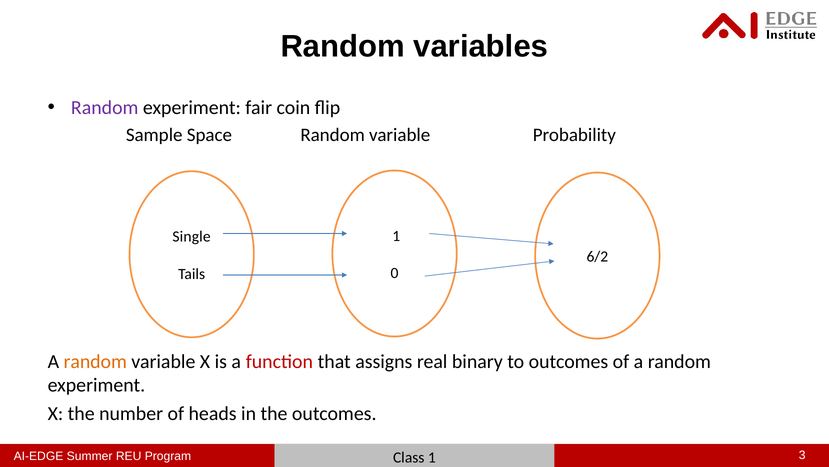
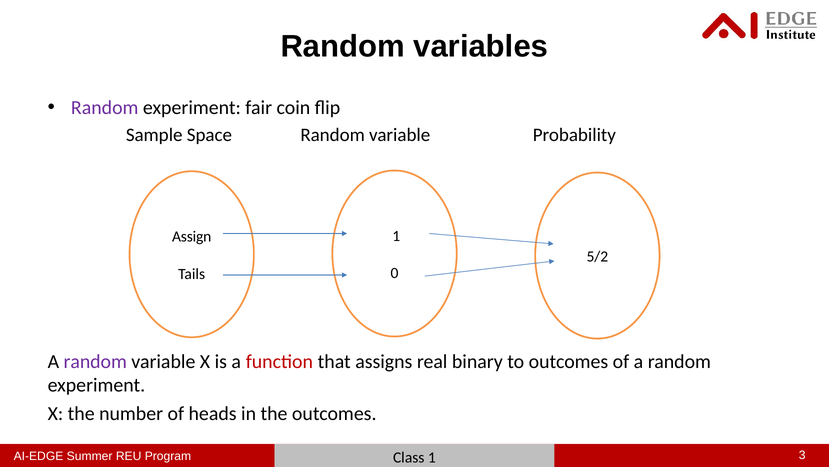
Single: Single -> Assign
6/2: 6/2 -> 5/2
random at (95, 361) colour: orange -> purple
